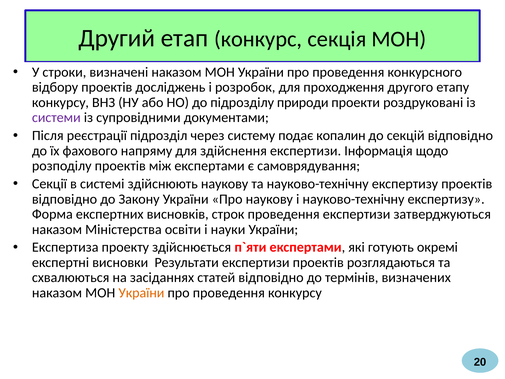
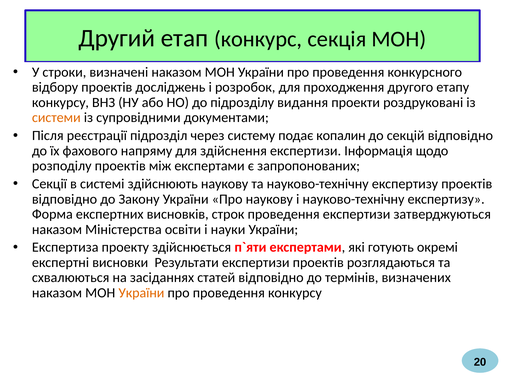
природи: природи -> видання
системи colour: purple -> orange
самоврядування: самоврядування -> запропонованих
